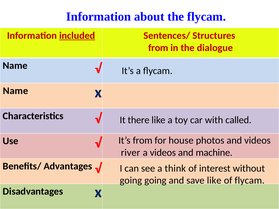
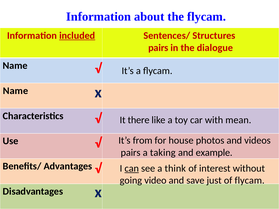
from at (158, 48): from -> pairs
called: called -> mean
river at (131, 153): river -> pairs
a videos: videos -> taking
machine: machine -> example
can underline: none -> present
going going: going -> video
save like: like -> just
